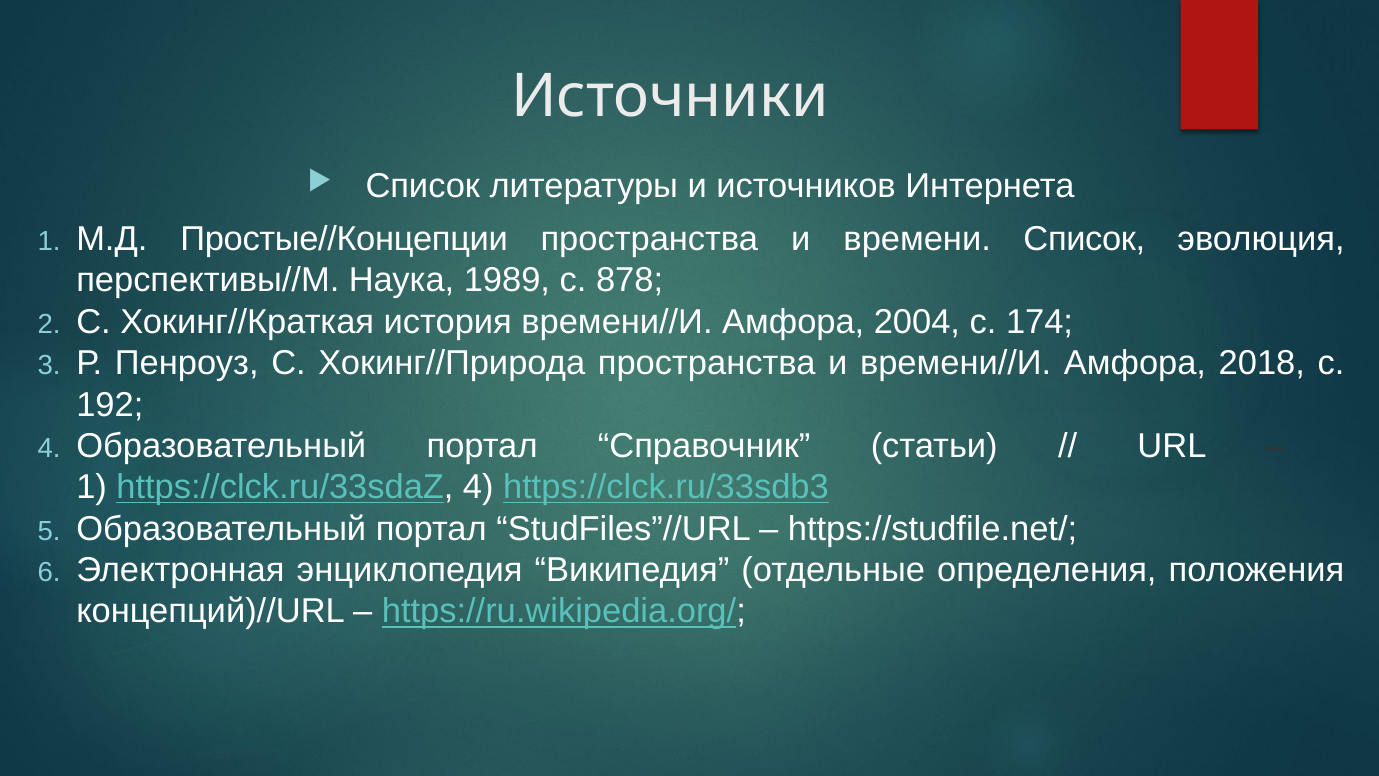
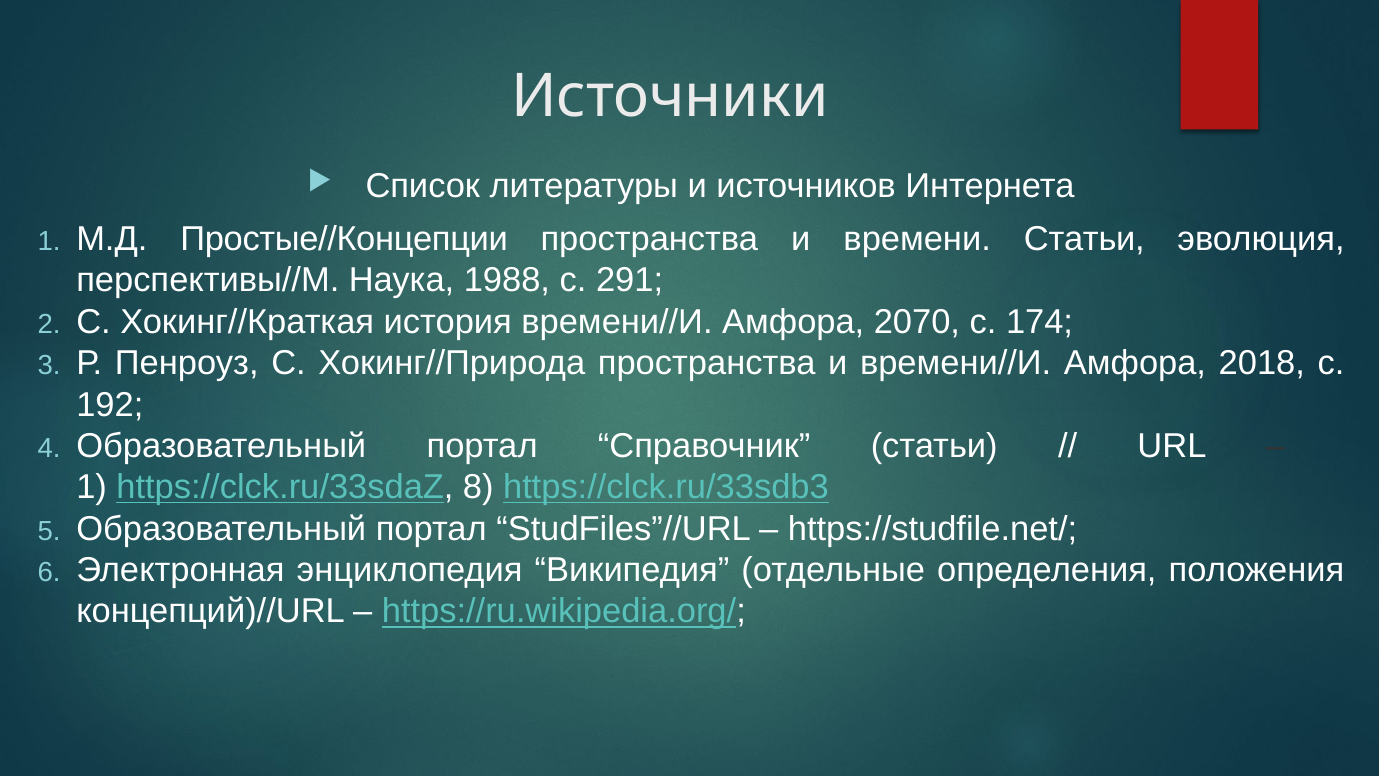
времени Список: Список -> Статьи
1989: 1989 -> 1988
878: 878 -> 291
2004: 2004 -> 2070
https://clck.ru/33sdaZ 4: 4 -> 8
